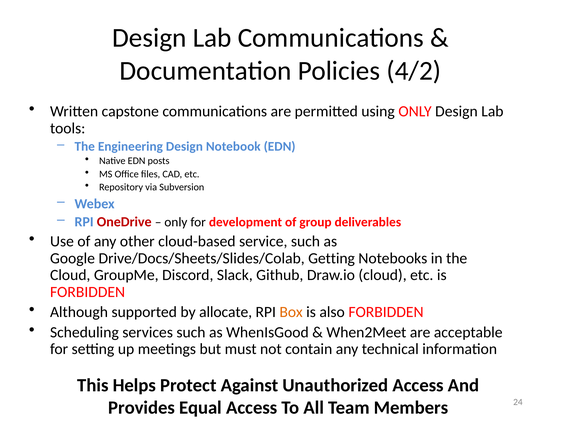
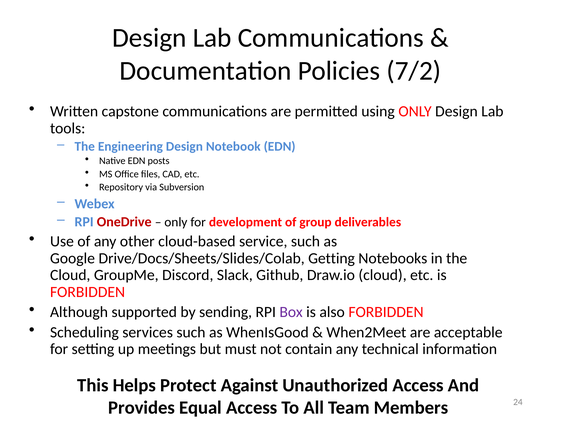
4/2: 4/2 -> 7/2
allocate: allocate -> sending
Box colour: orange -> purple
